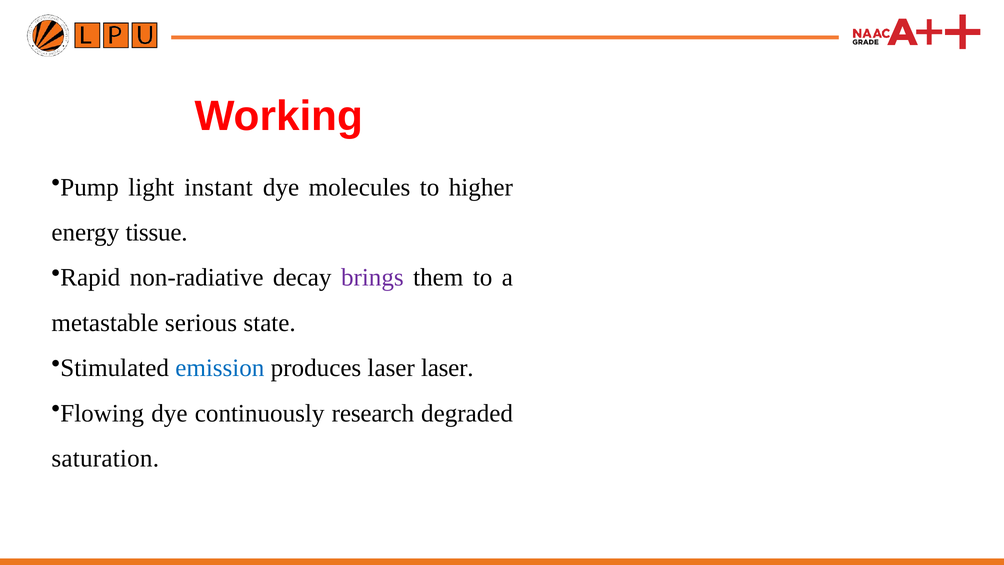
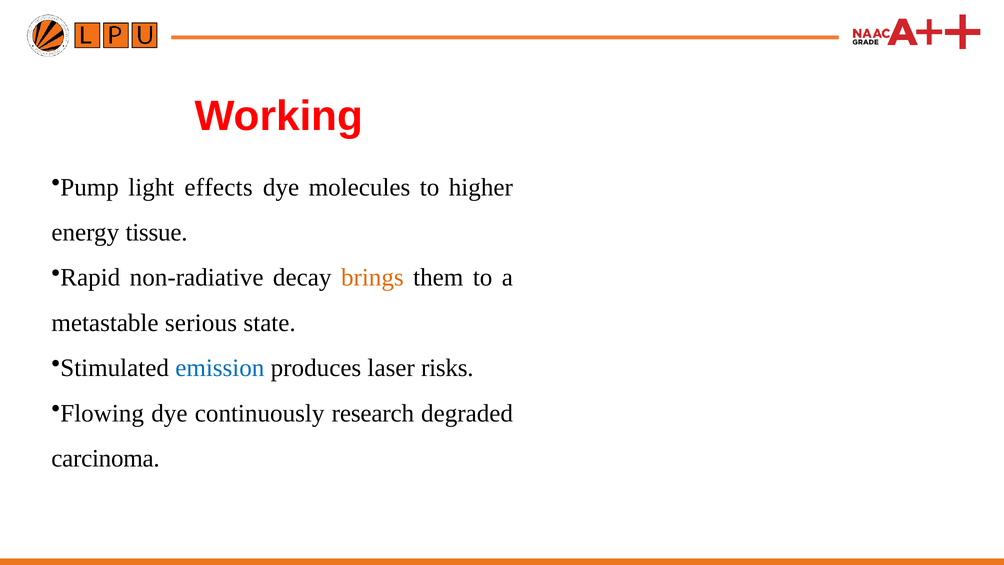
instant: instant -> effects
brings colour: purple -> orange
laser laser: laser -> risks
saturation: saturation -> carcinoma
